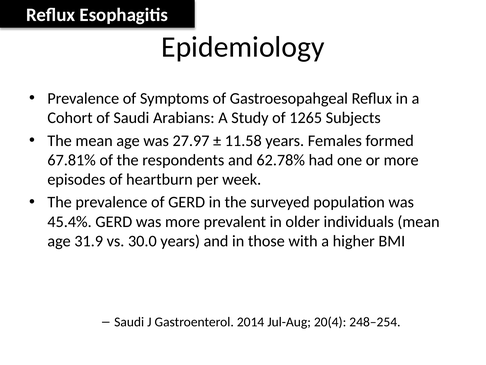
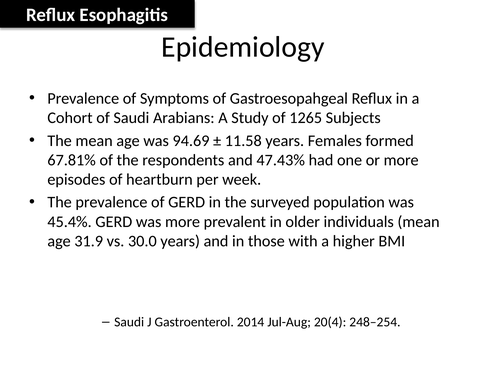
27.97: 27.97 -> 94.69
62.78%: 62.78% -> 47.43%
